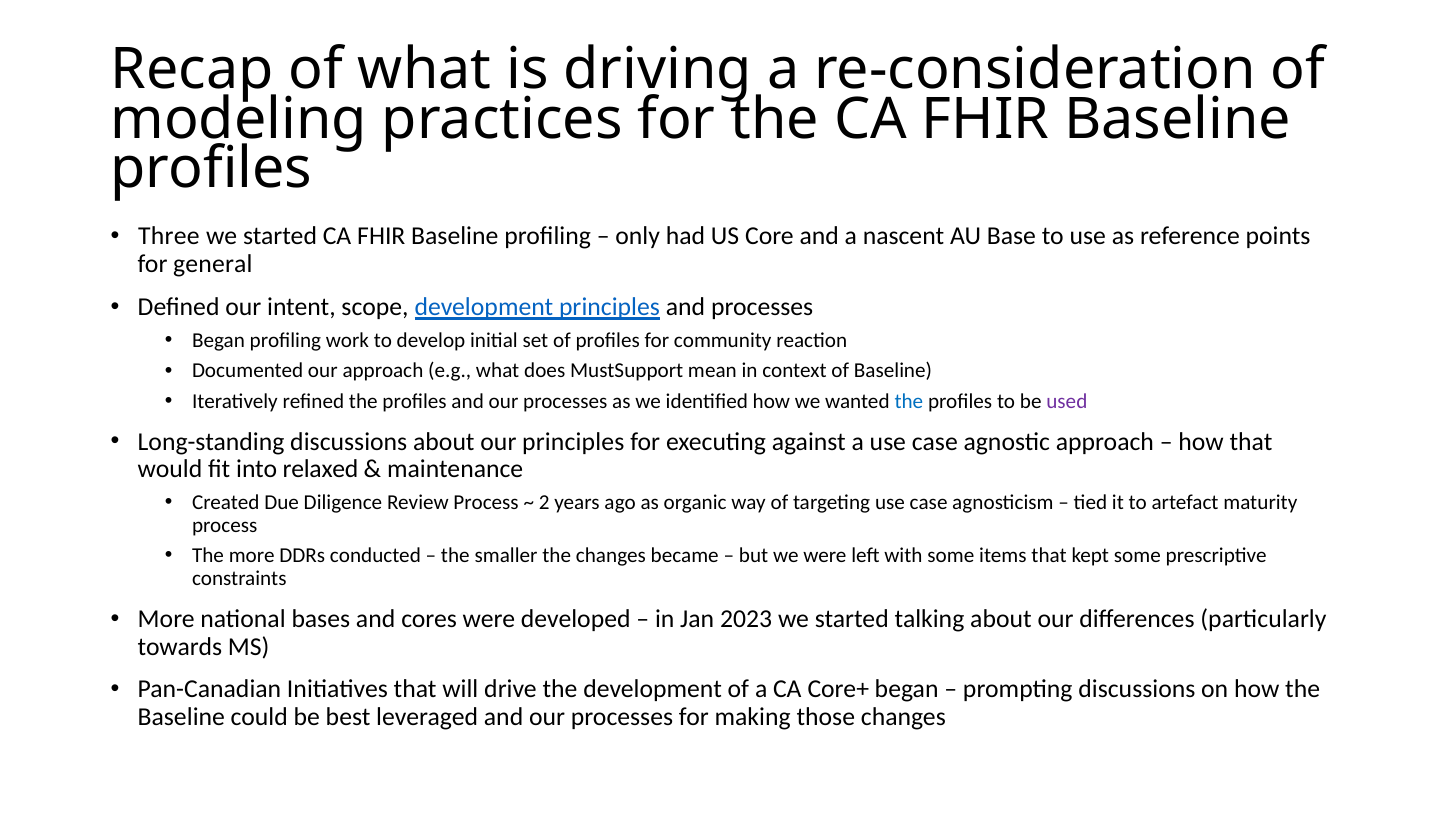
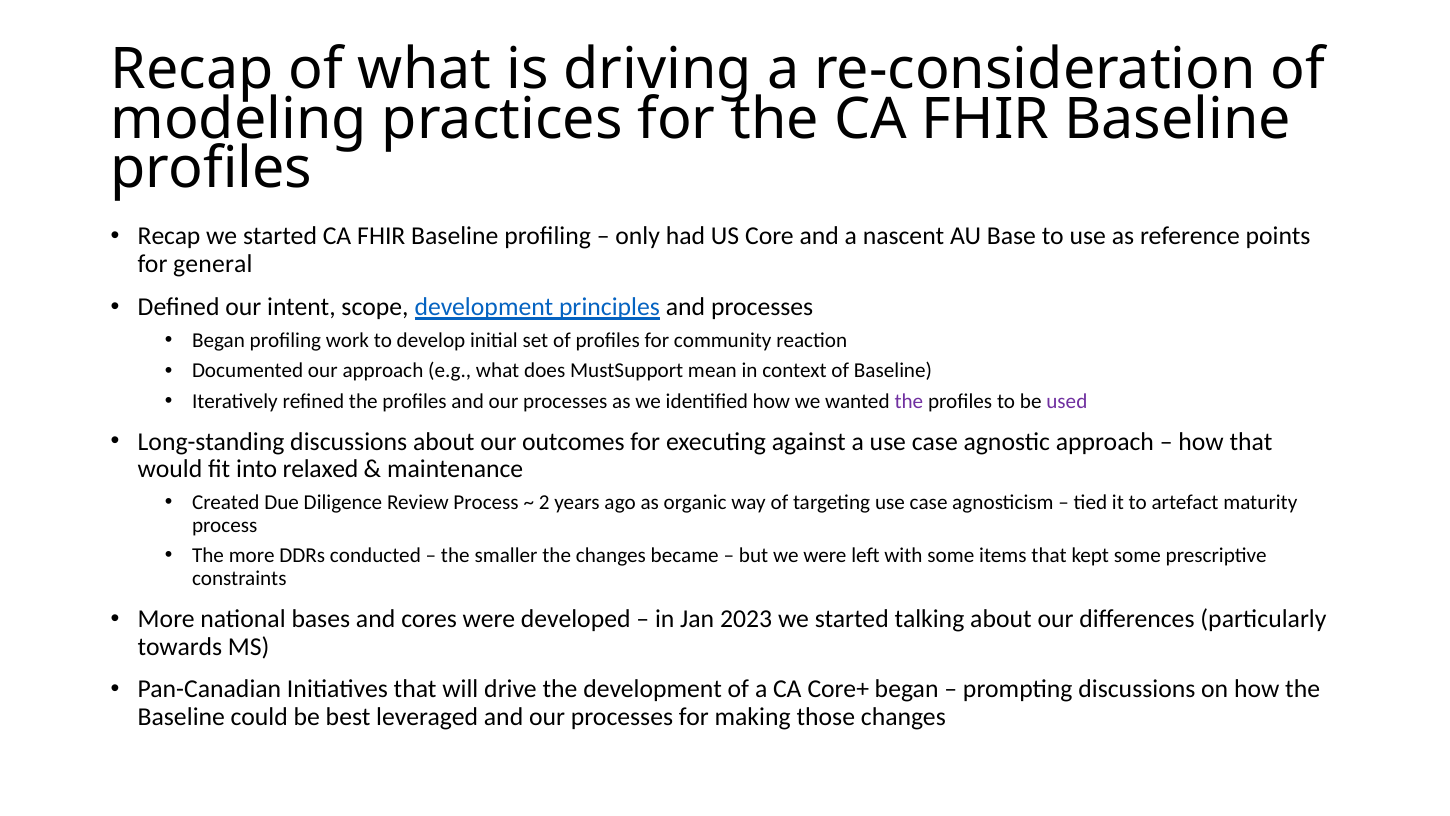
Three at (169, 236): Three -> Recap
the at (909, 401) colour: blue -> purple
our principles: principles -> outcomes
